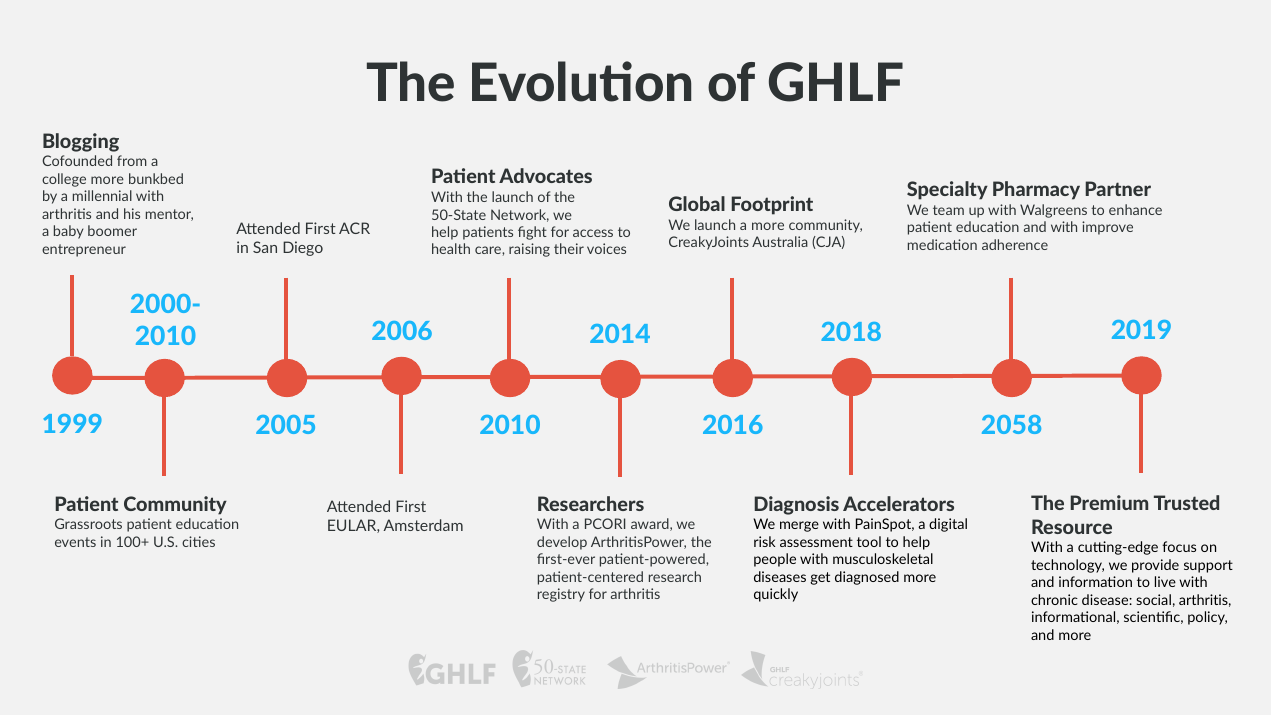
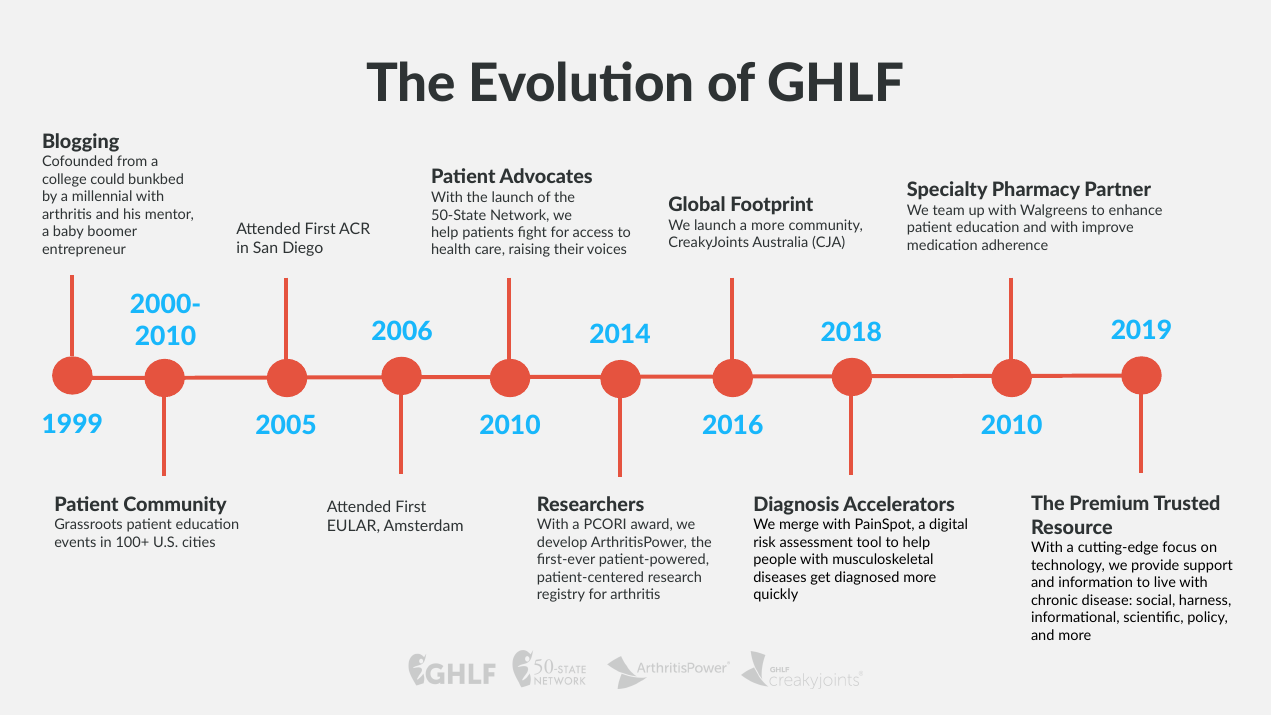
college more: more -> could
2058 at (1012, 425): 2058 -> 2010
social arthritis: arthritis -> harness
